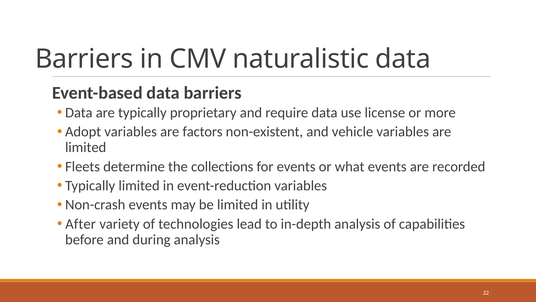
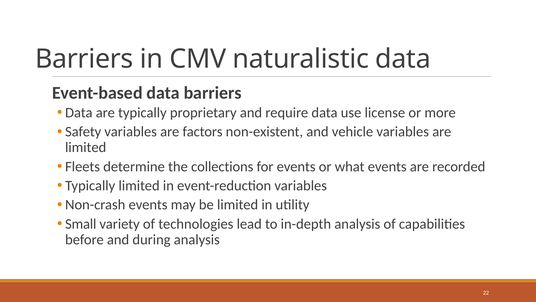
Adopt: Adopt -> Safety
After: After -> Small
